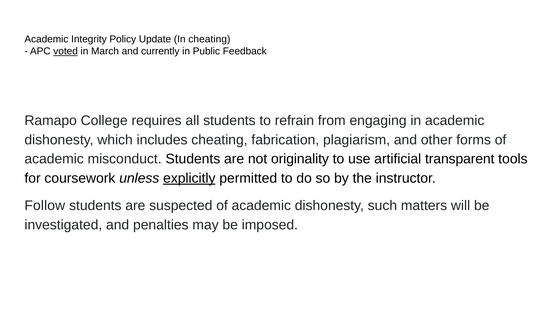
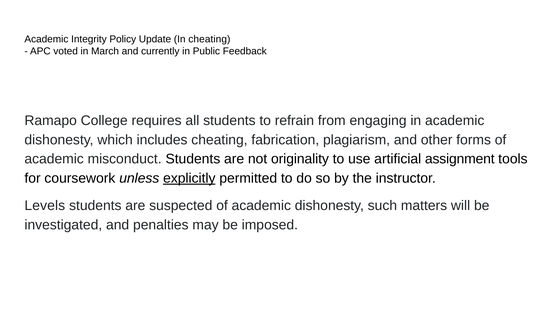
voted underline: present -> none
transparent: transparent -> assignment
Follow: Follow -> Levels
